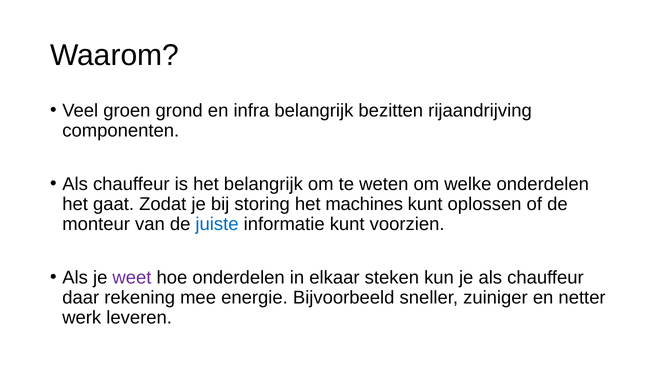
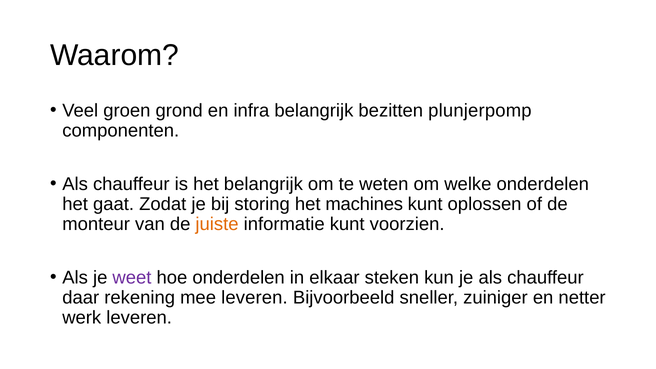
rijaandrijving: rijaandrijving -> plunjerpomp
juiste colour: blue -> orange
mee energie: energie -> leveren
